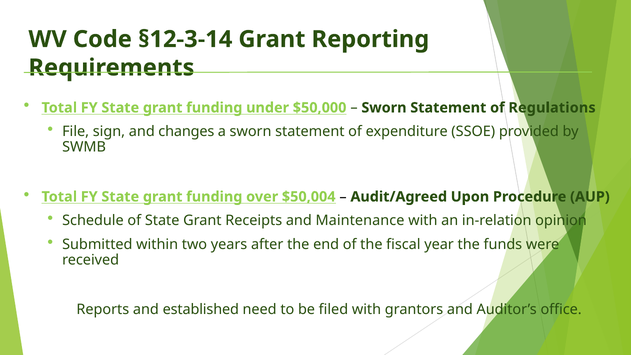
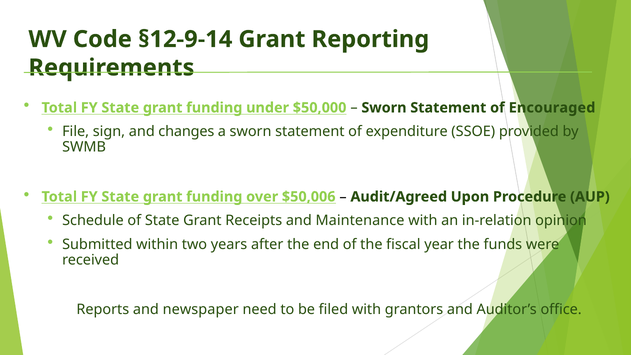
§12-3-14: §12-3-14 -> §12-9-14
Regulations: Regulations -> Encouraged
$50,004: $50,004 -> $50,006
established: established -> newspaper
